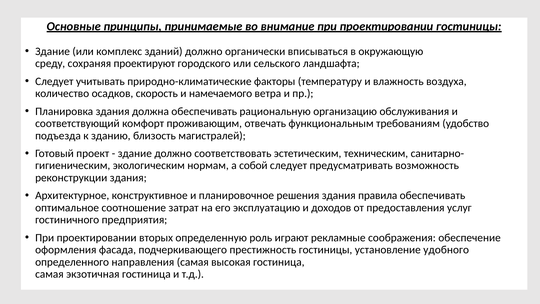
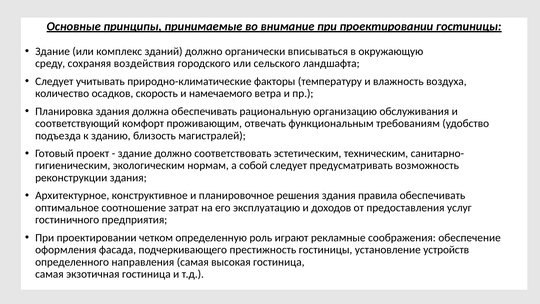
проектируют: проектируют -> воздействия
вторых: вторых -> четком
удобного: удобного -> устройств
